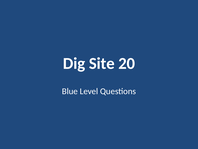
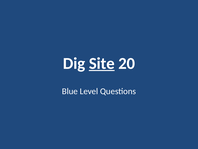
Site underline: none -> present
